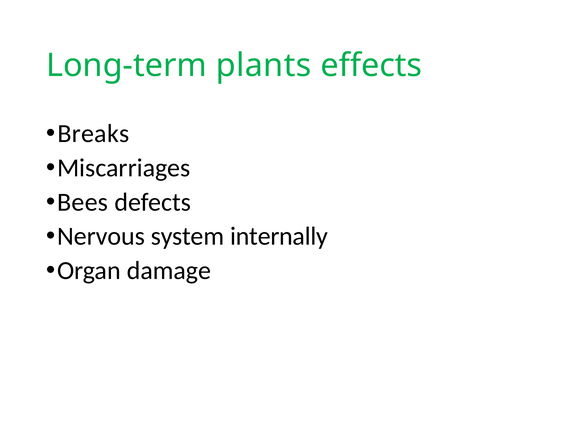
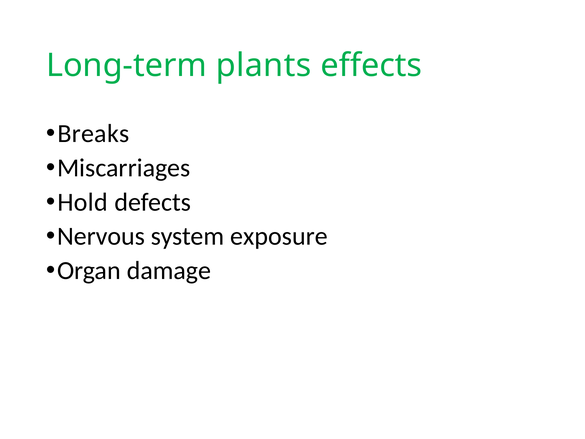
Bees: Bees -> Hold
internally: internally -> exposure
